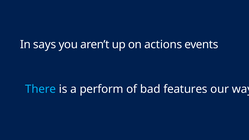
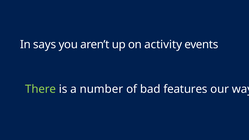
actions: actions -> activity
There colour: light blue -> light green
perform: perform -> number
